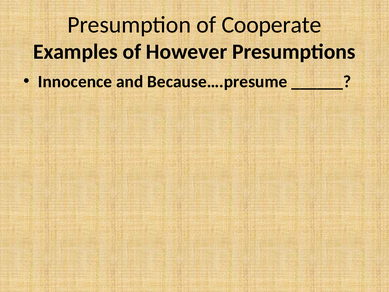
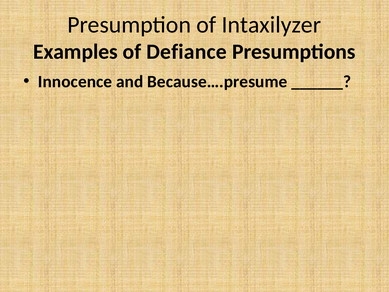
Cooperate: Cooperate -> Intaxilyzer
However: However -> Defiance
